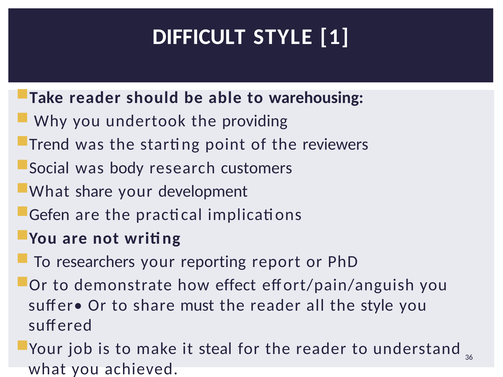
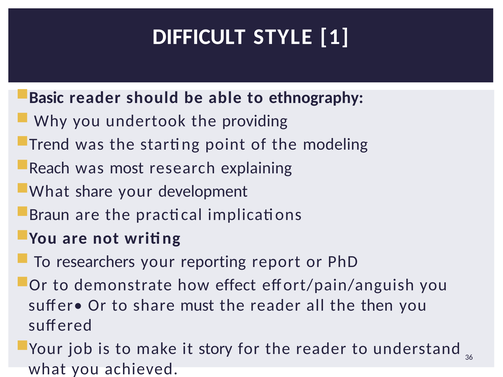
Take: Take -> Basic
warehousing: warehousing -> ethnography
reviewers: reviewers -> modeling
Social: Social -> Reach
body: body -> most
customers: customers -> explaining
Gefen: Gefen -> Braun
the style: style -> then
steal: steal -> story
